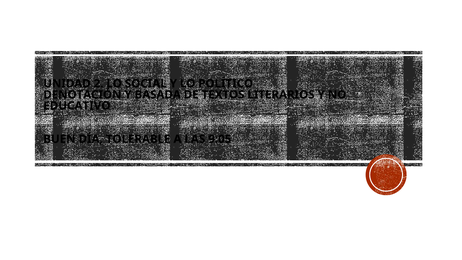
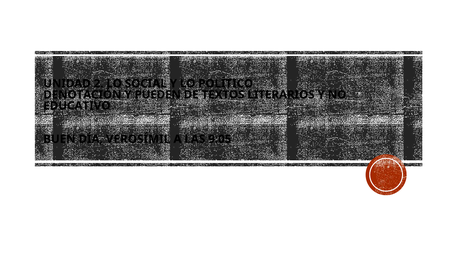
BASADA: BASADA -> PUEDEN
TOLERABLE: TOLERABLE -> VEROSÍMIL
